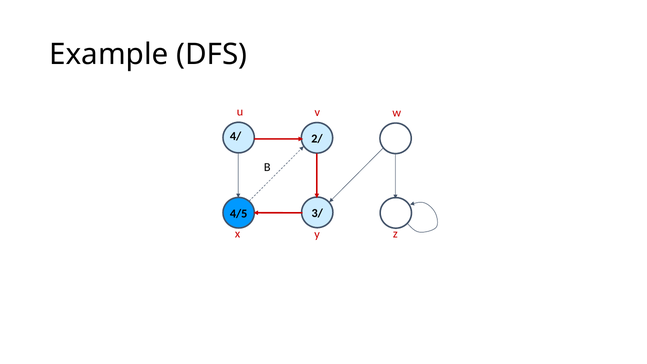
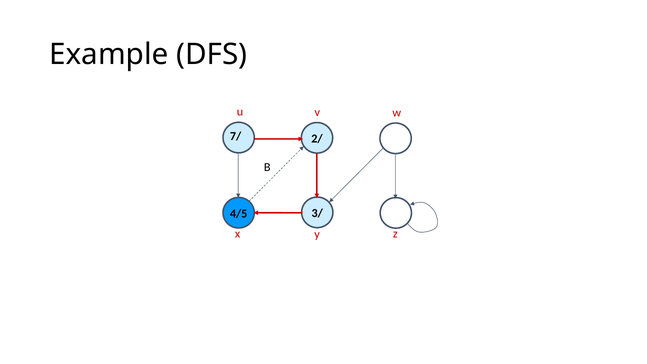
4/: 4/ -> 7/
